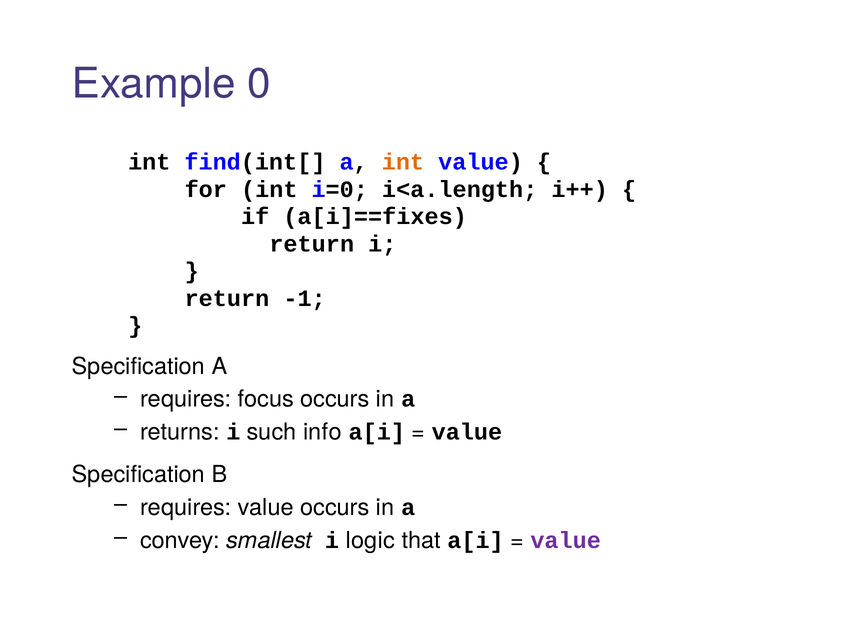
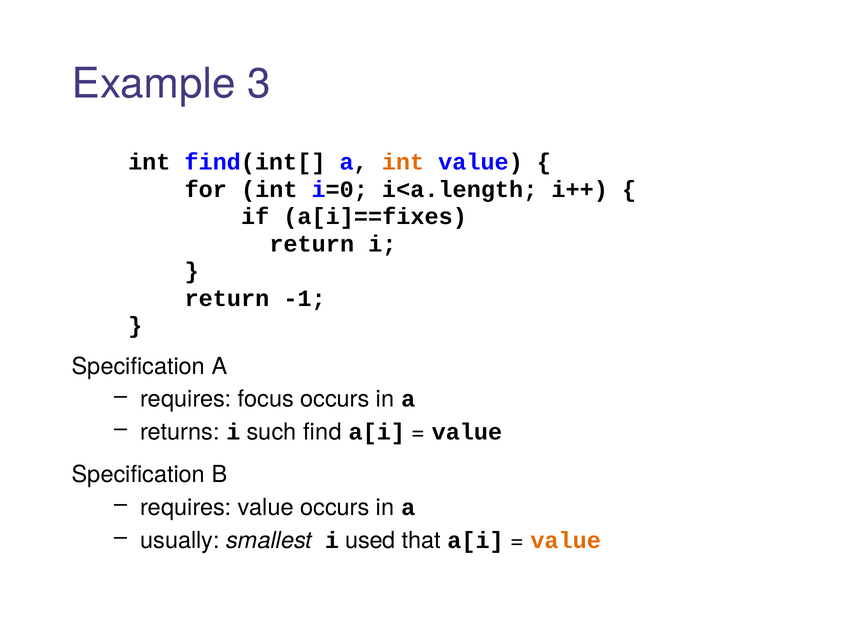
0: 0 -> 3
info: info -> find
convey: convey -> usually
logic: logic -> used
value at (566, 541) colour: purple -> orange
